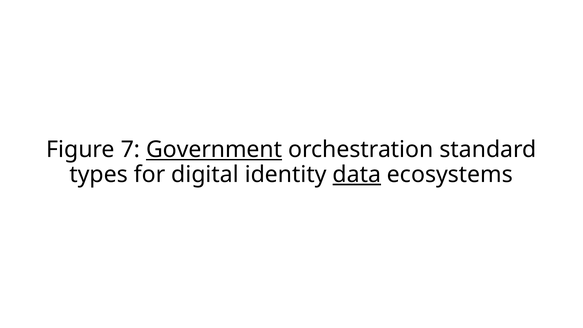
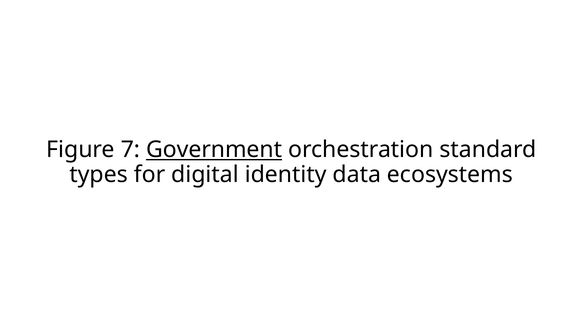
data underline: present -> none
